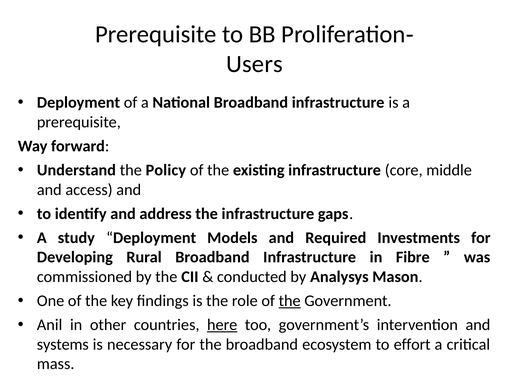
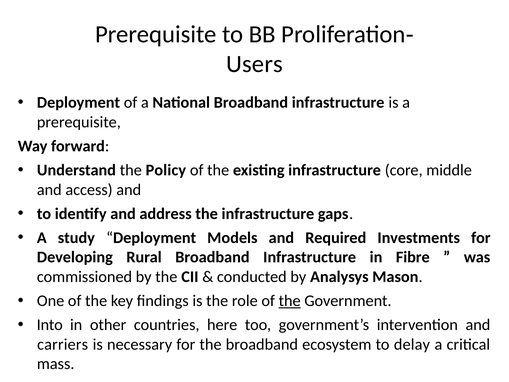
Anil: Anil -> Into
here underline: present -> none
systems: systems -> carriers
effort: effort -> delay
